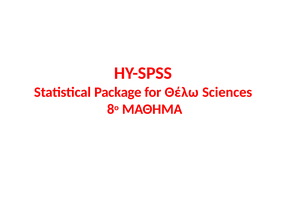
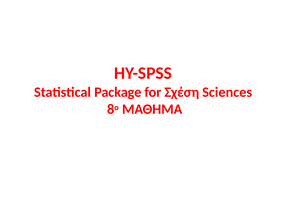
Θέλω: Θέλω -> Σχέση
